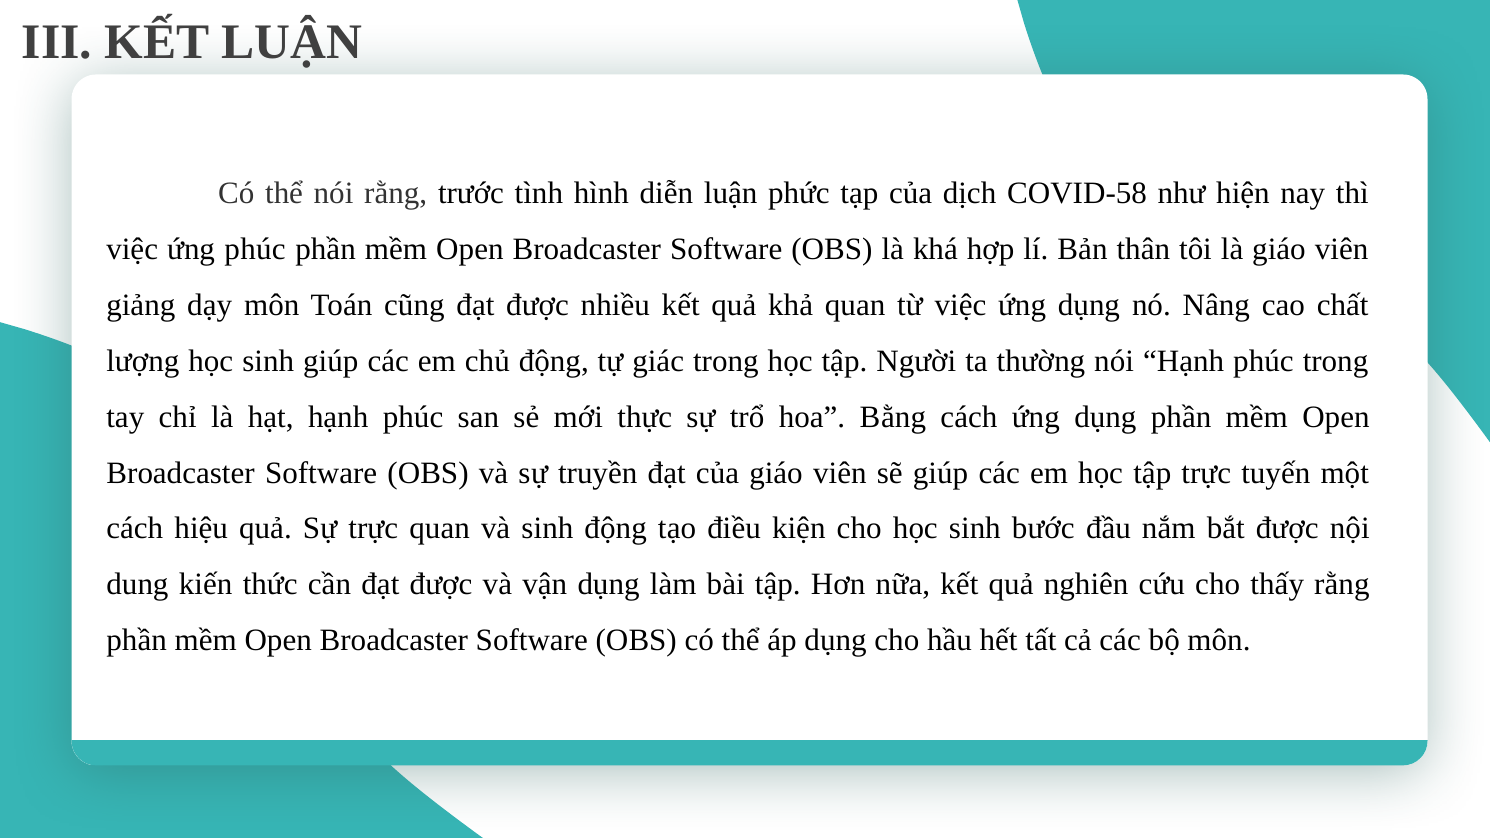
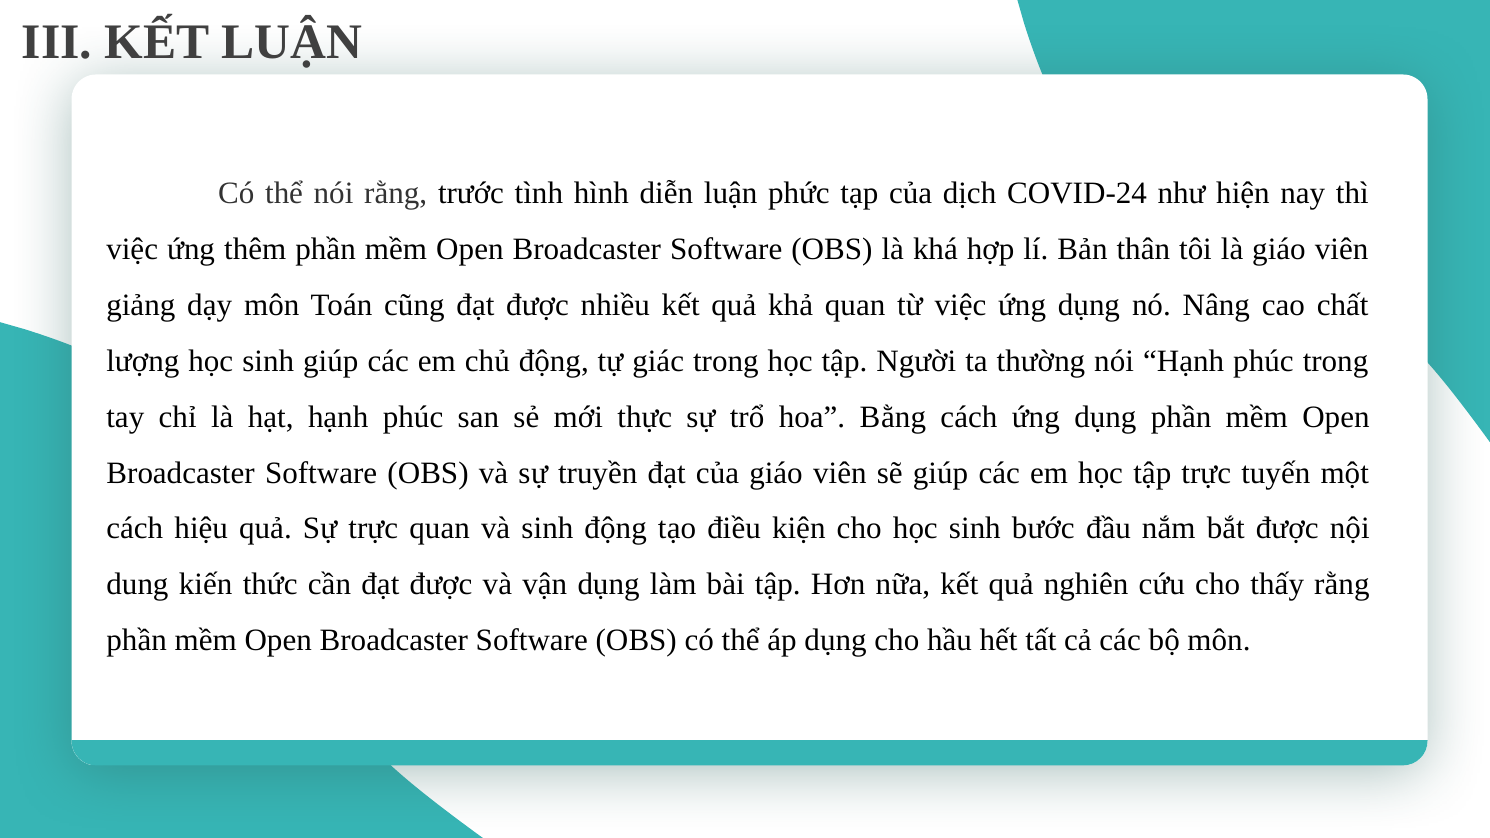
COVID-58: COVID-58 -> COVID-24
ứng phúc: phúc -> thêm
